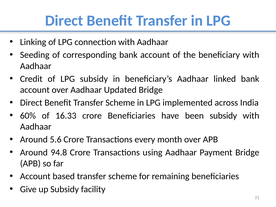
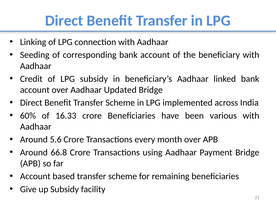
been subsidy: subsidy -> various
94.8: 94.8 -> 66.8
